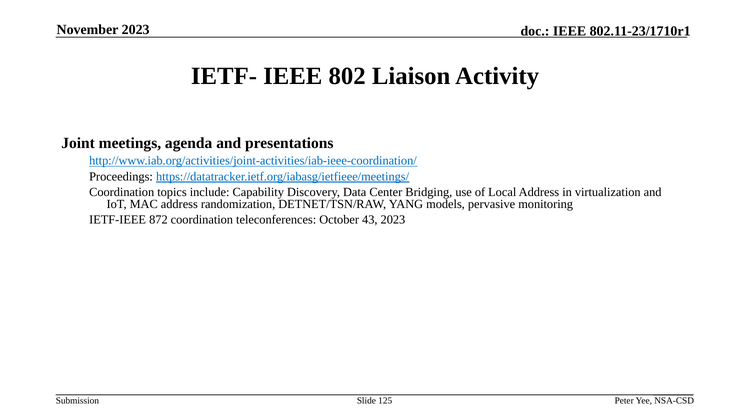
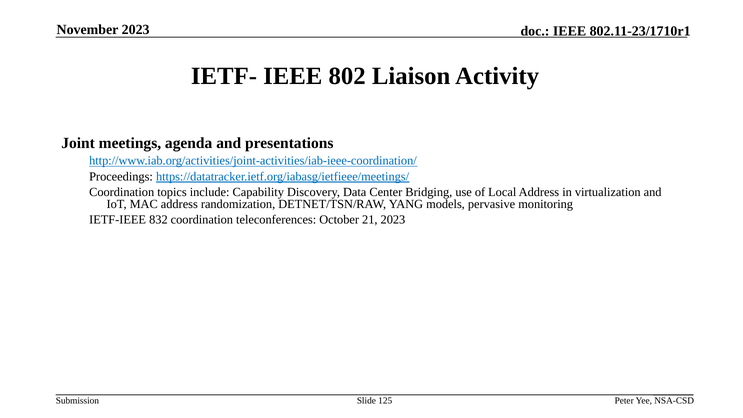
872: 872 -> 832
43: 43 -> 21
